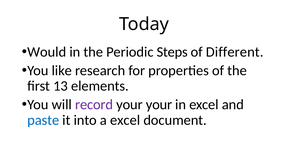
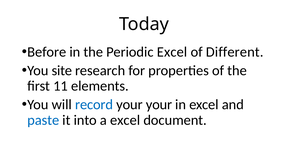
Would: Would -> Before
Periodic Steps: Steps -> Excel
like: like -> site
13: 13 -> 11
record colour: purple -> blue
